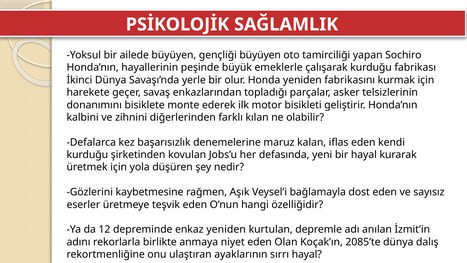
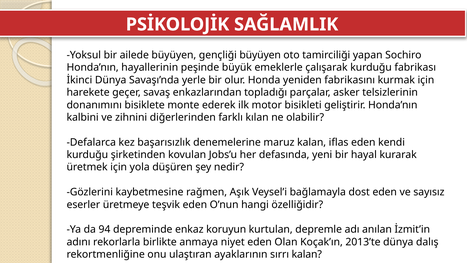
12: 12 -> 94
enkaz yeniden: yeniden -> koruyun
2085’te: 2085’te -> 2013’te
sırrı hayal: hayal -> kalan
